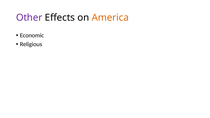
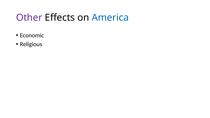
America colour: orange -> blue
